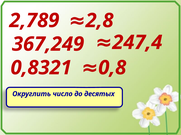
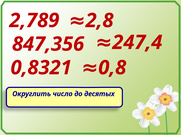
367,249: 367,249 -> 847,356
